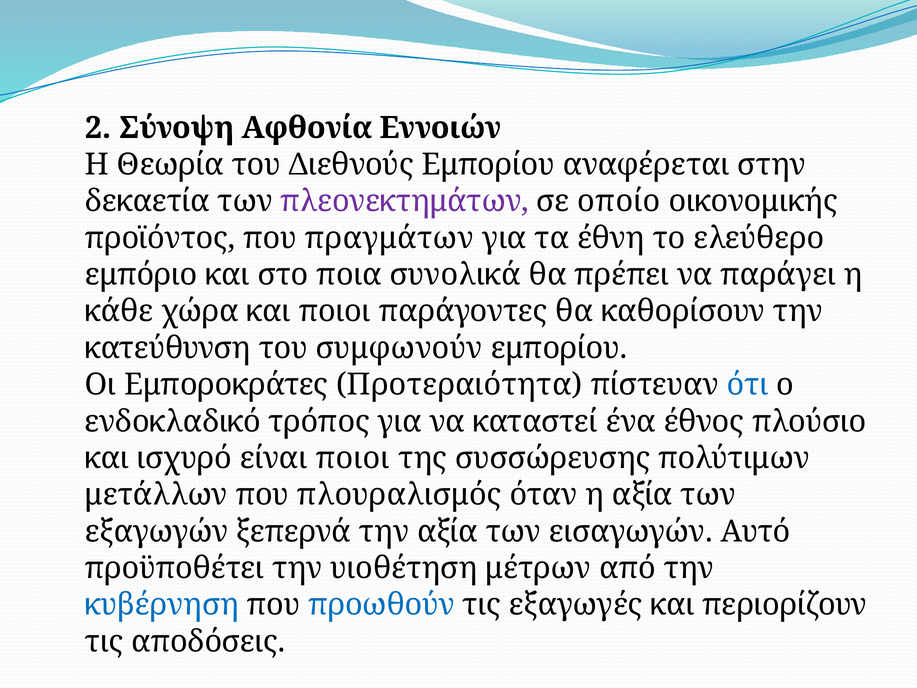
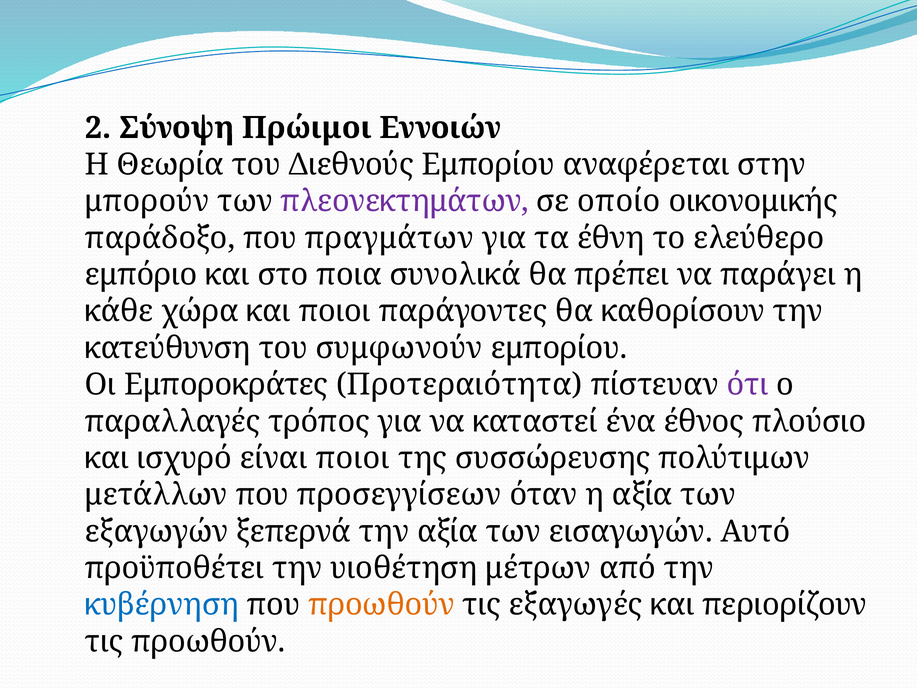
Αφθονία: Αφθονία -> Πρώιμοι
δεκαετία: δεκαετία -> μπορούν
προϊόντος: προϊόντος -> παράδοξο
ότι colour: blue -> purple
ενδοκλαδικό: ενδοκλαδικό -> παραλλαγές
πλουραλισμός: πλουραλισμός -> προσεγγίσεων
προωθούν at (381, 605) colour: blue -> orange
τις αποδόσεις: αποδόσεις -> προωθούν
